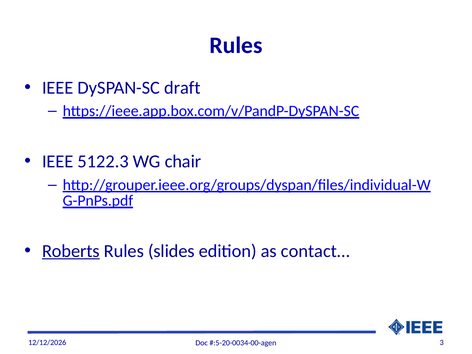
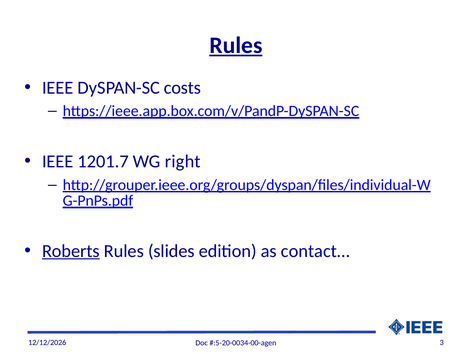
Rules at (236, 45) underline: none -> present
draft: draft -> costs
5122.3: 5122.3 -> 1201.7
chair: chair -> right
